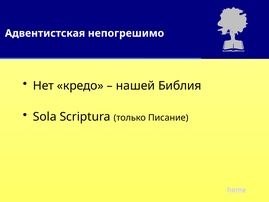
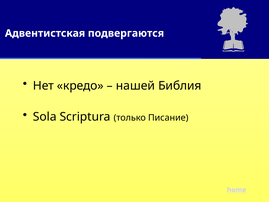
непогрешимо: непогрешимо -> подвергаются
